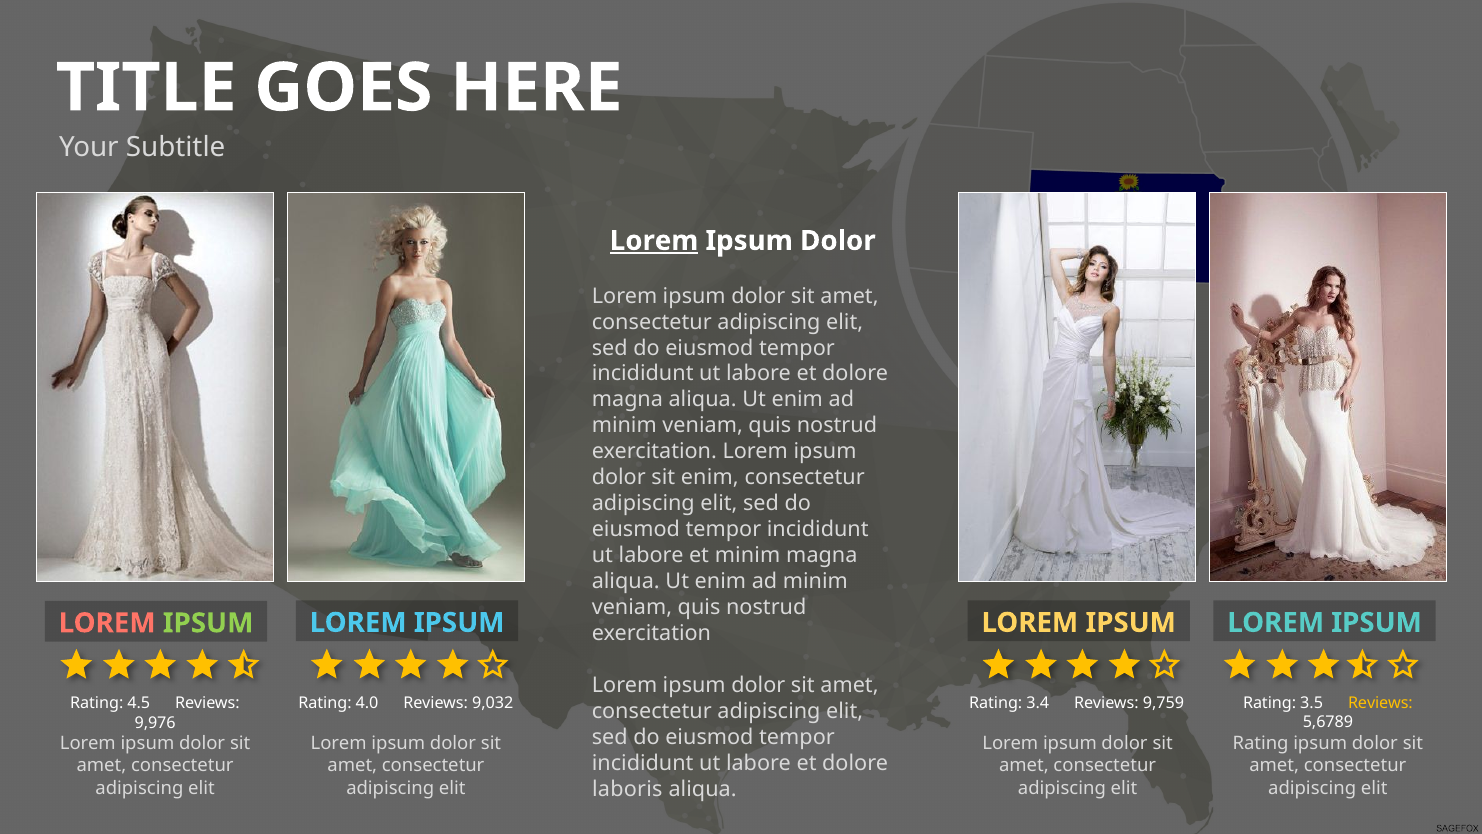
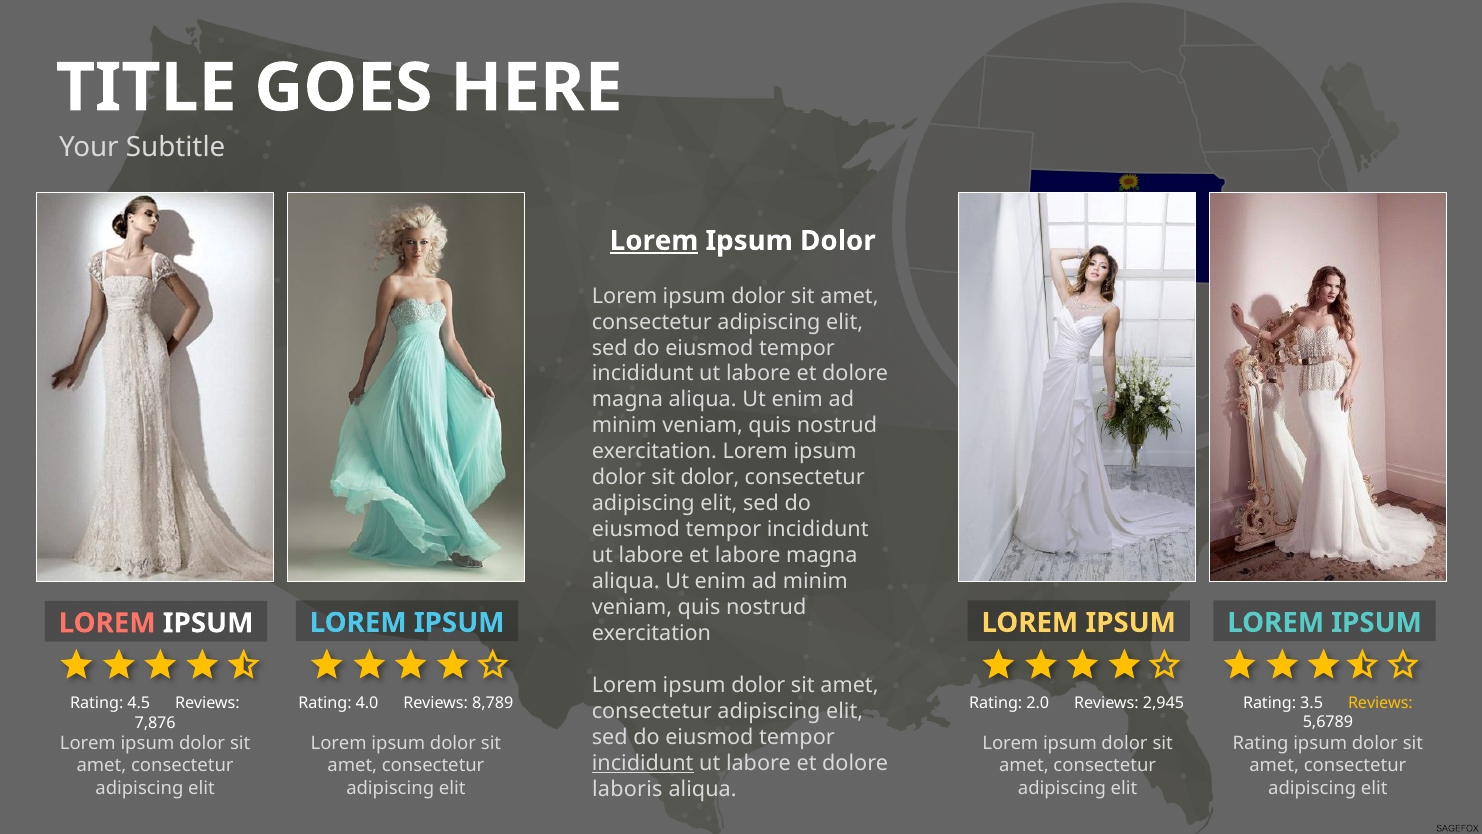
sit enim: enim -> dolor
et minim: minim -> labore
IPSUM at (208, 623) colour: light green -> white
9,032: 9,032 -> 8,789
3.4: 3.4 -> 2.0
9,759: 9,759 -> 2,945
9,976: 9,976 -> 7,876
incididunt at (643, 763) underline: none -> present
